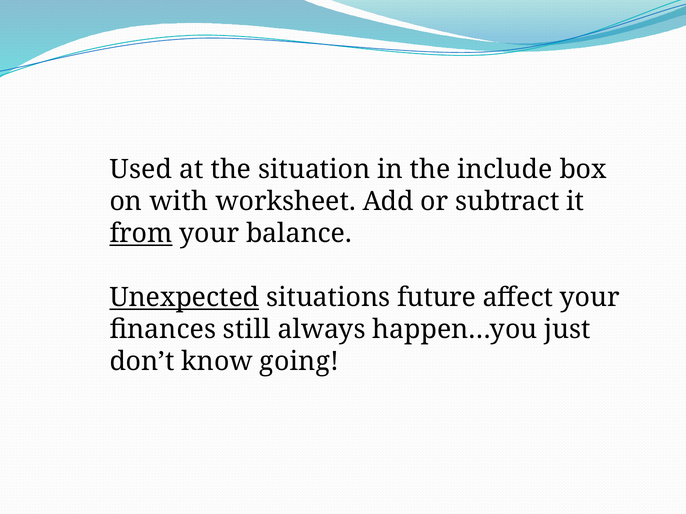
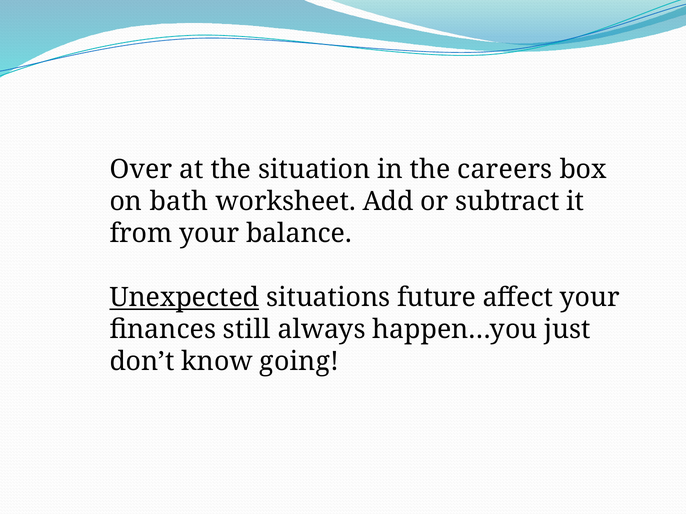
Used: Used -> Over
include: include -> careers
with: with -> bath
from underline: present -> none
